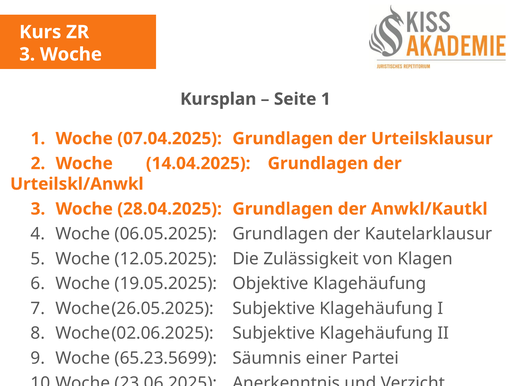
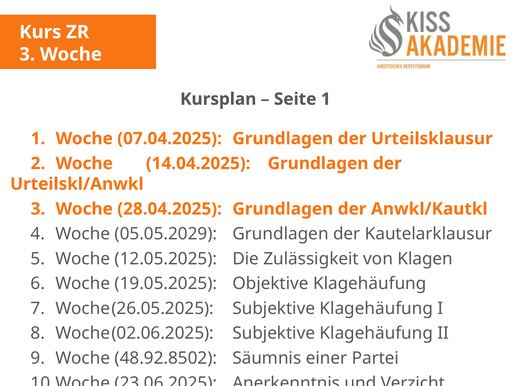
06.05.2025: 06.05.2025 -> 05.05.2029
65.23.5699: 65.23.5699 -> 48.92.8502
